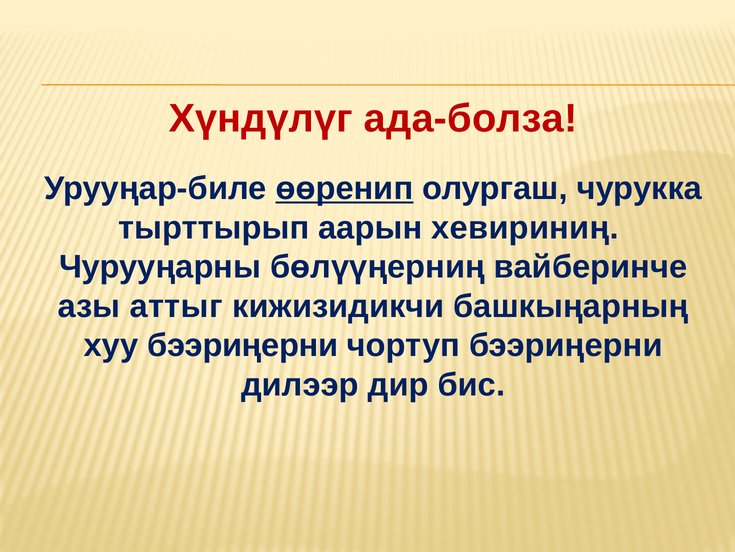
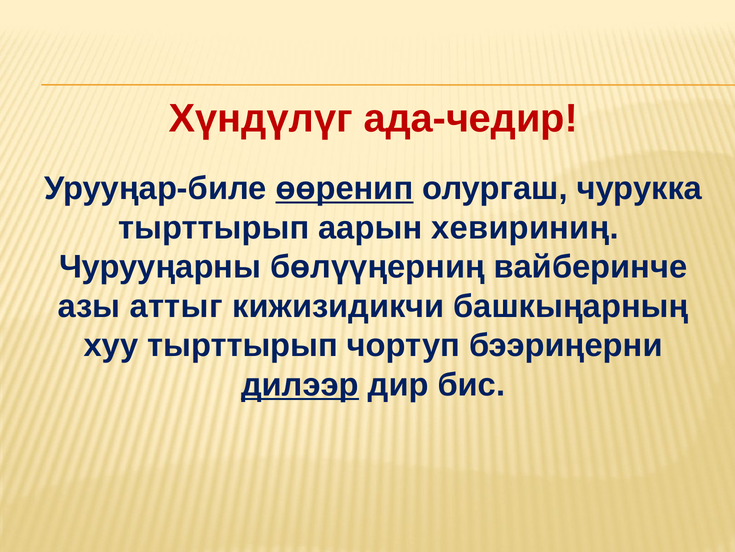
ада-болза: ада-болза -> ада-чедир
хуу бээриңерни: бээриңерни -> тырттырып
дилээр underline: none -> present
